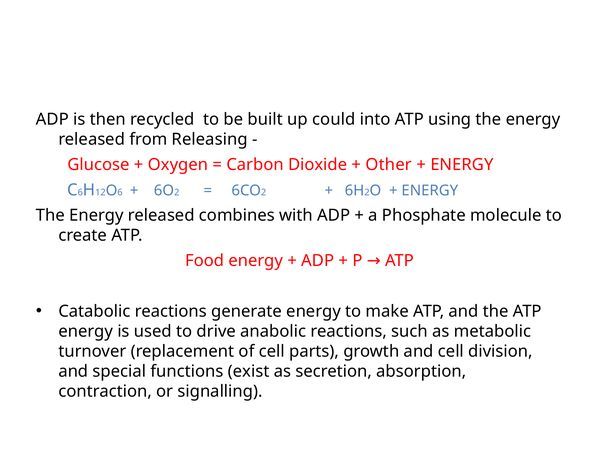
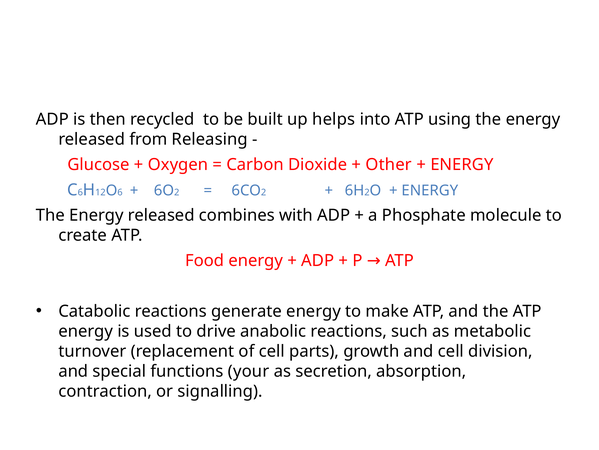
could: could -> helps
exist: exist -> your
